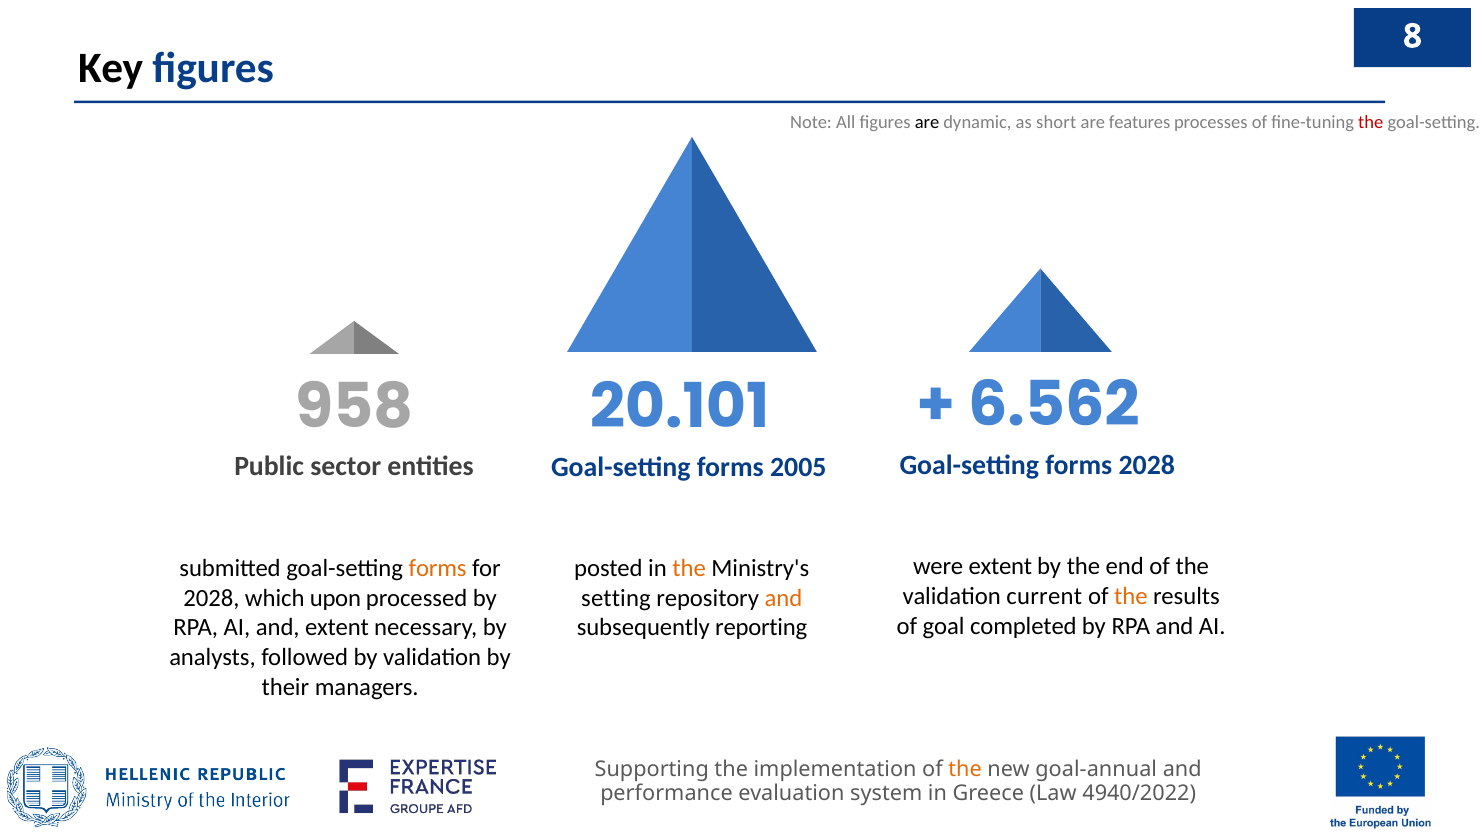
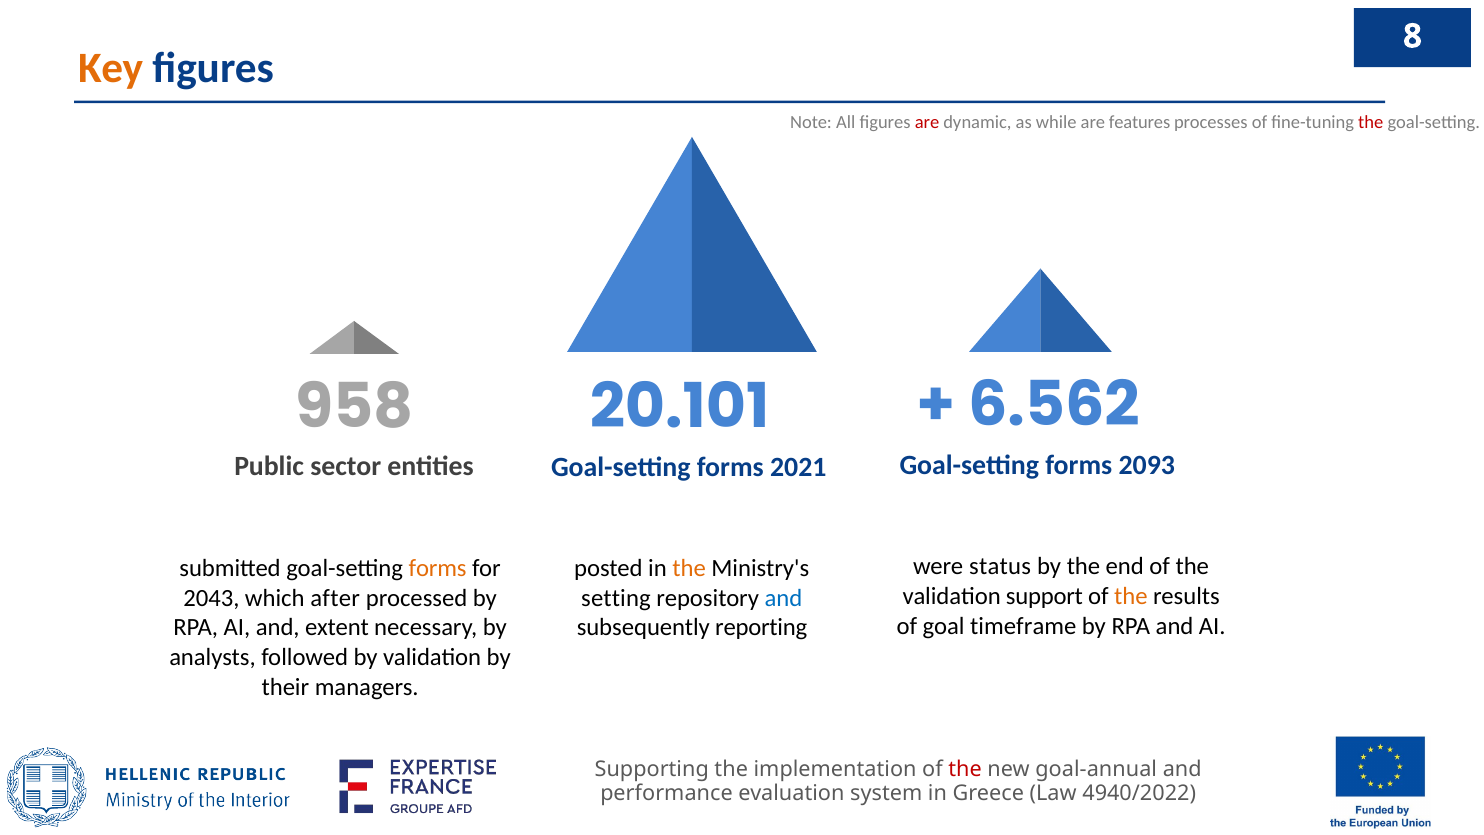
Key colour: black -> orange
are at (927, 122) colour: black -> red
short: short -> while
2028 at (1147, 465): 2028 -> 2093
2005: 2005 -> 2021
were extent: extent -> status
current: current -> support
2028 at (211, 598): 2028 -> 2043
upon: upon -> after
and at (783, 598) colour: orange -> blue
completed: completed -> timeframe
the at (965, 769) colour: orange -> red
